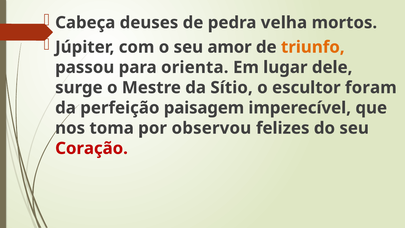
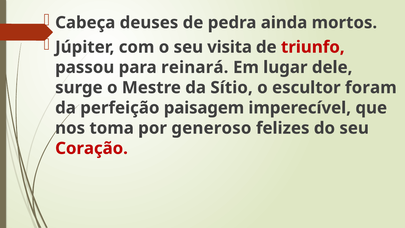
velha: velha -> ainda
amor: amor -> visita
triunfo colour: orange -> red
orienta: orienta -> reinará
observou: observou -> generoso
